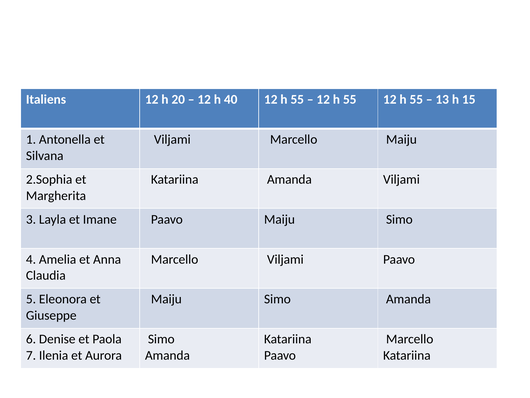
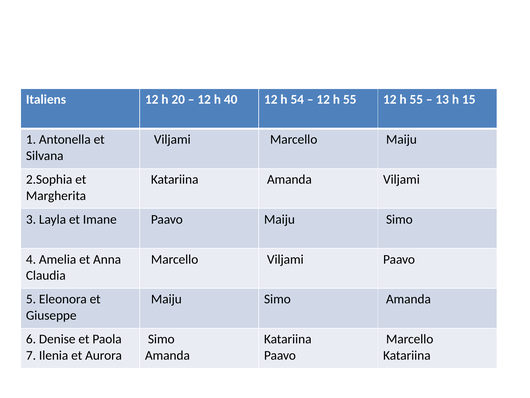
40 12 h 55: 55 -> 54
